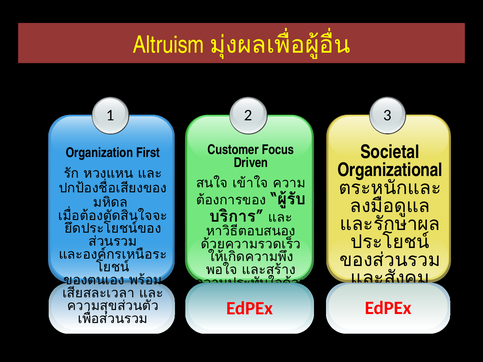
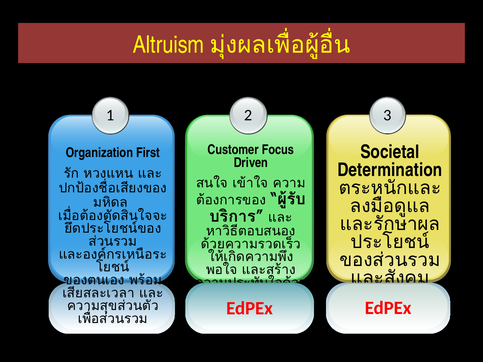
Organizational: Organizational -> Determination
